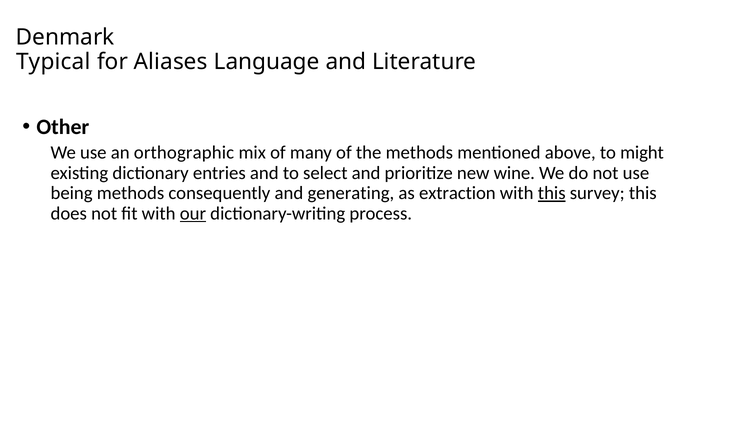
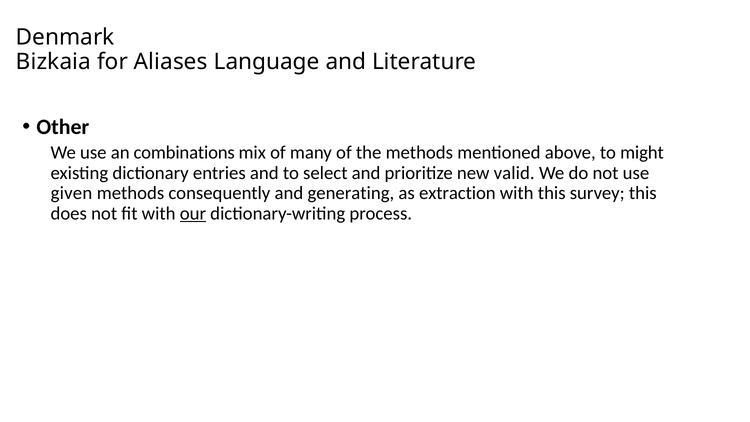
Typical: Typical -> Bizkaia
orthographic: orthographic -> combinations
wine: wine -> valid
being: being -> given
this at (552, 193) underline: present -> none
